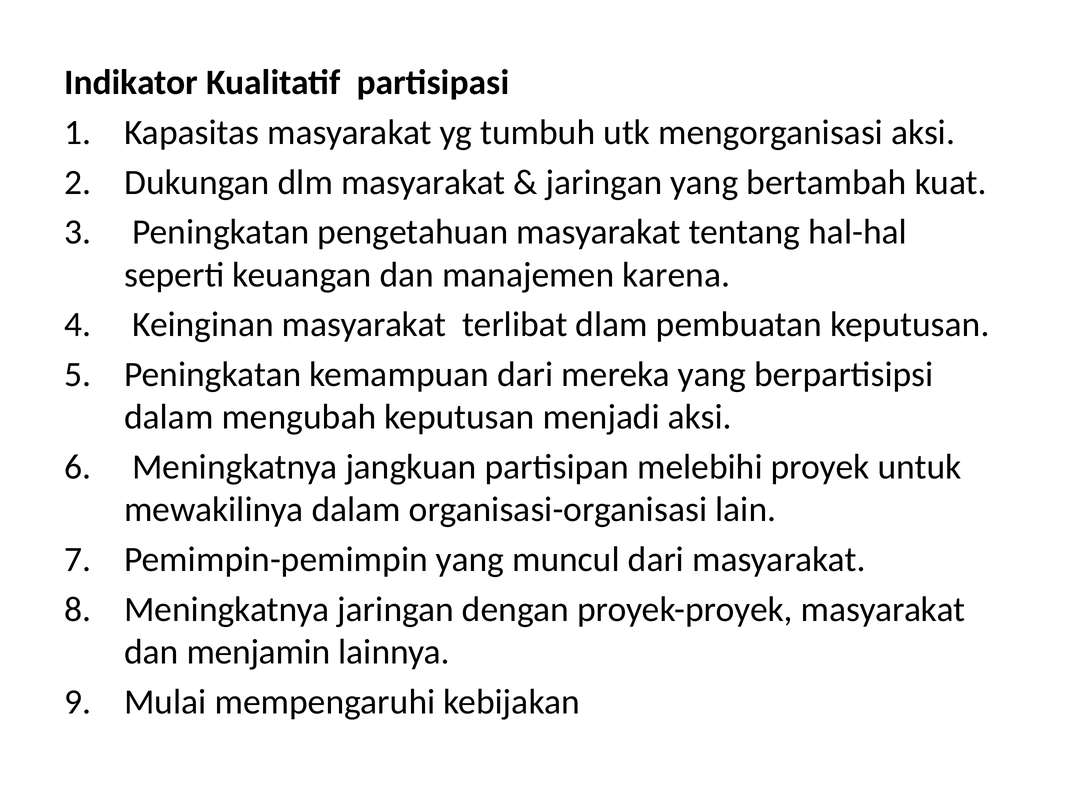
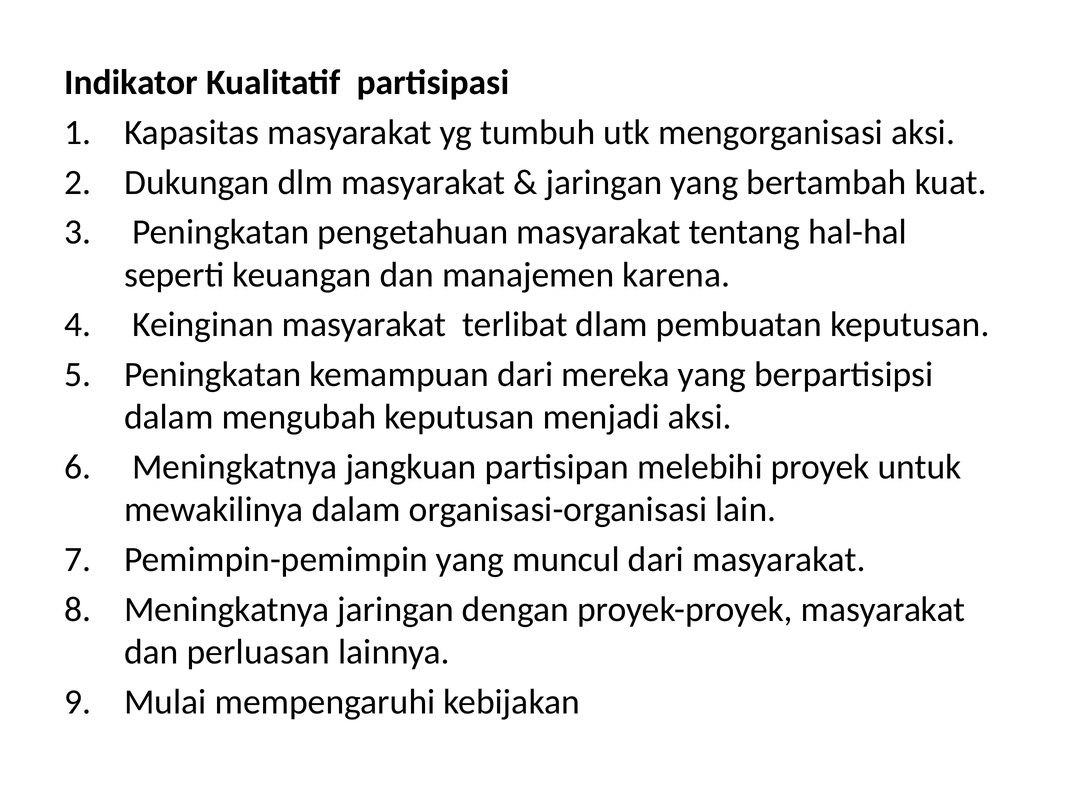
menjamin: menjamin -> perluasan
